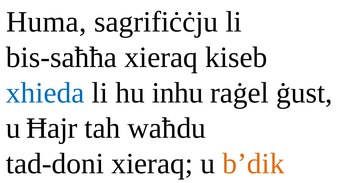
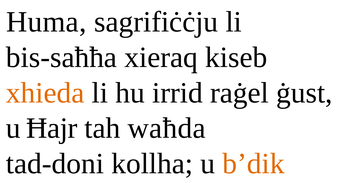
xhieda colour: blue -> orange
inhu: inhu -> irrid
waħdu: waħdu -> waħda
tad-doni xieraq: xieraq -> kollha
